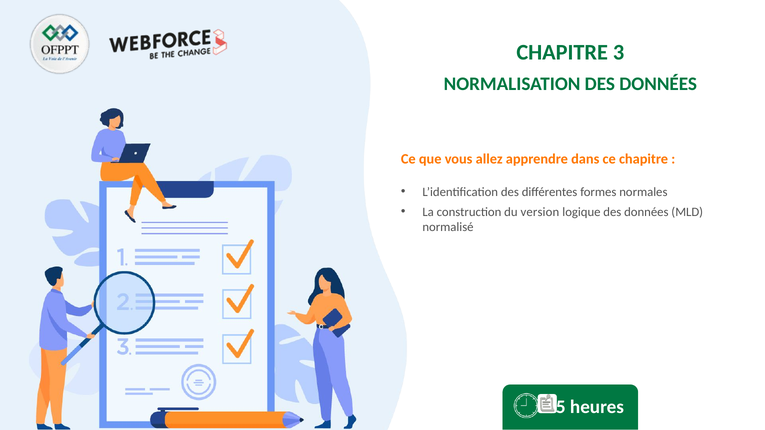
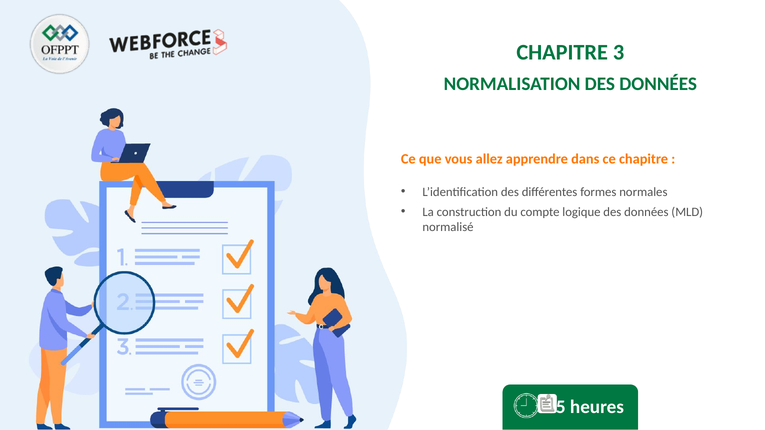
version: version -> compte
